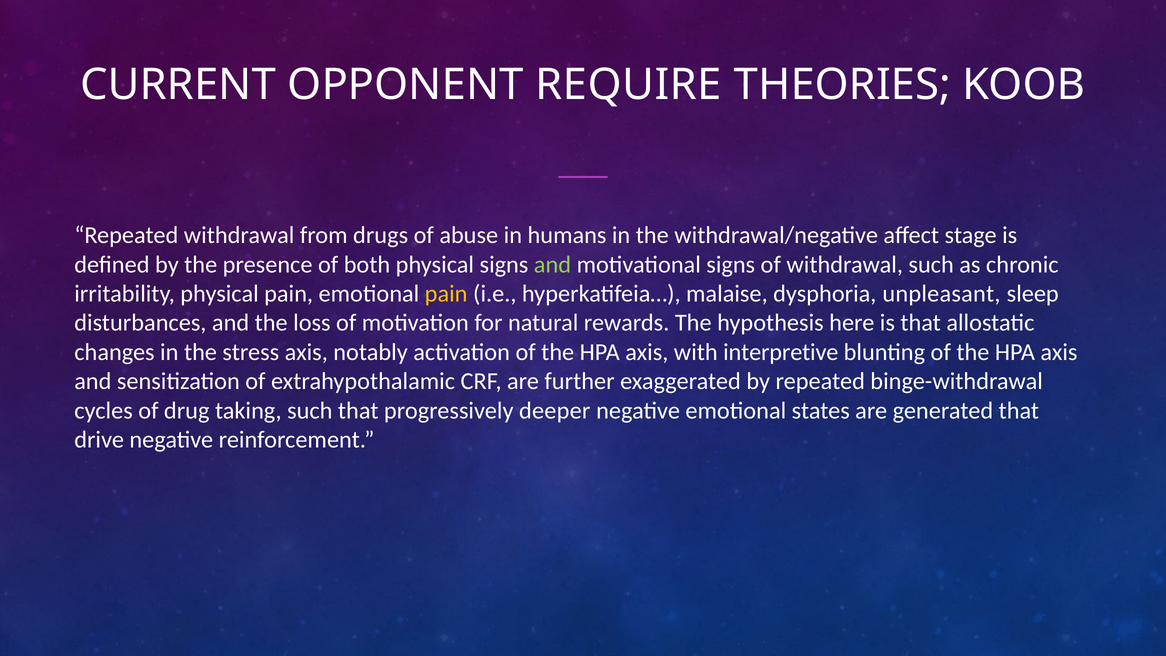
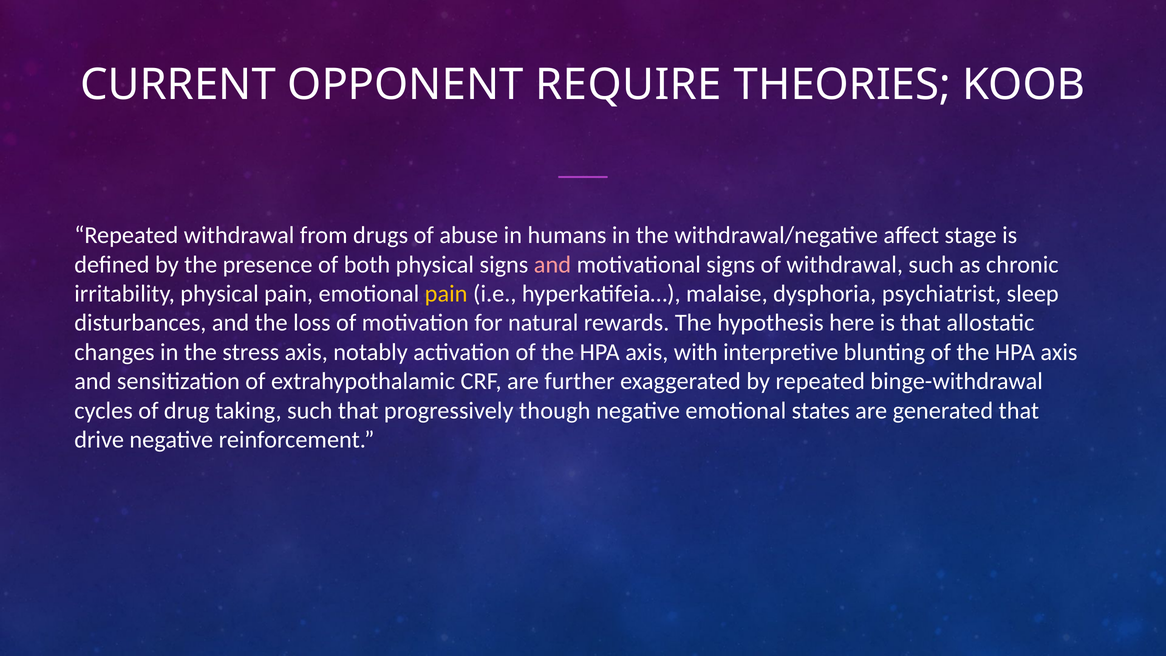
and at (552, 264) colour: light green -> pink
unpleasant: unpleasant -> psychiatrist
deeper: deeper -> though
